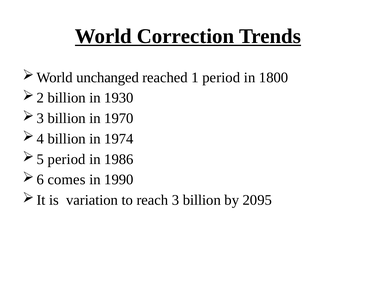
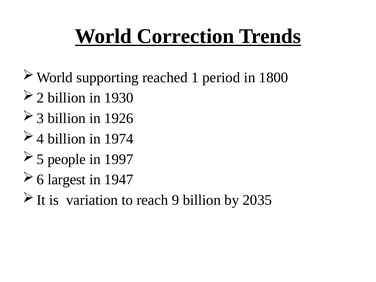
unchanged: unchanged -> supporting
1970: 1970 -> 1926
period at (67, 159): period -> people
1986: 1986 -> 1997
comes: comes -> largest
1990: 1990 -> 1947
3: 3 -> 9
2095: 2095 -> 2035
